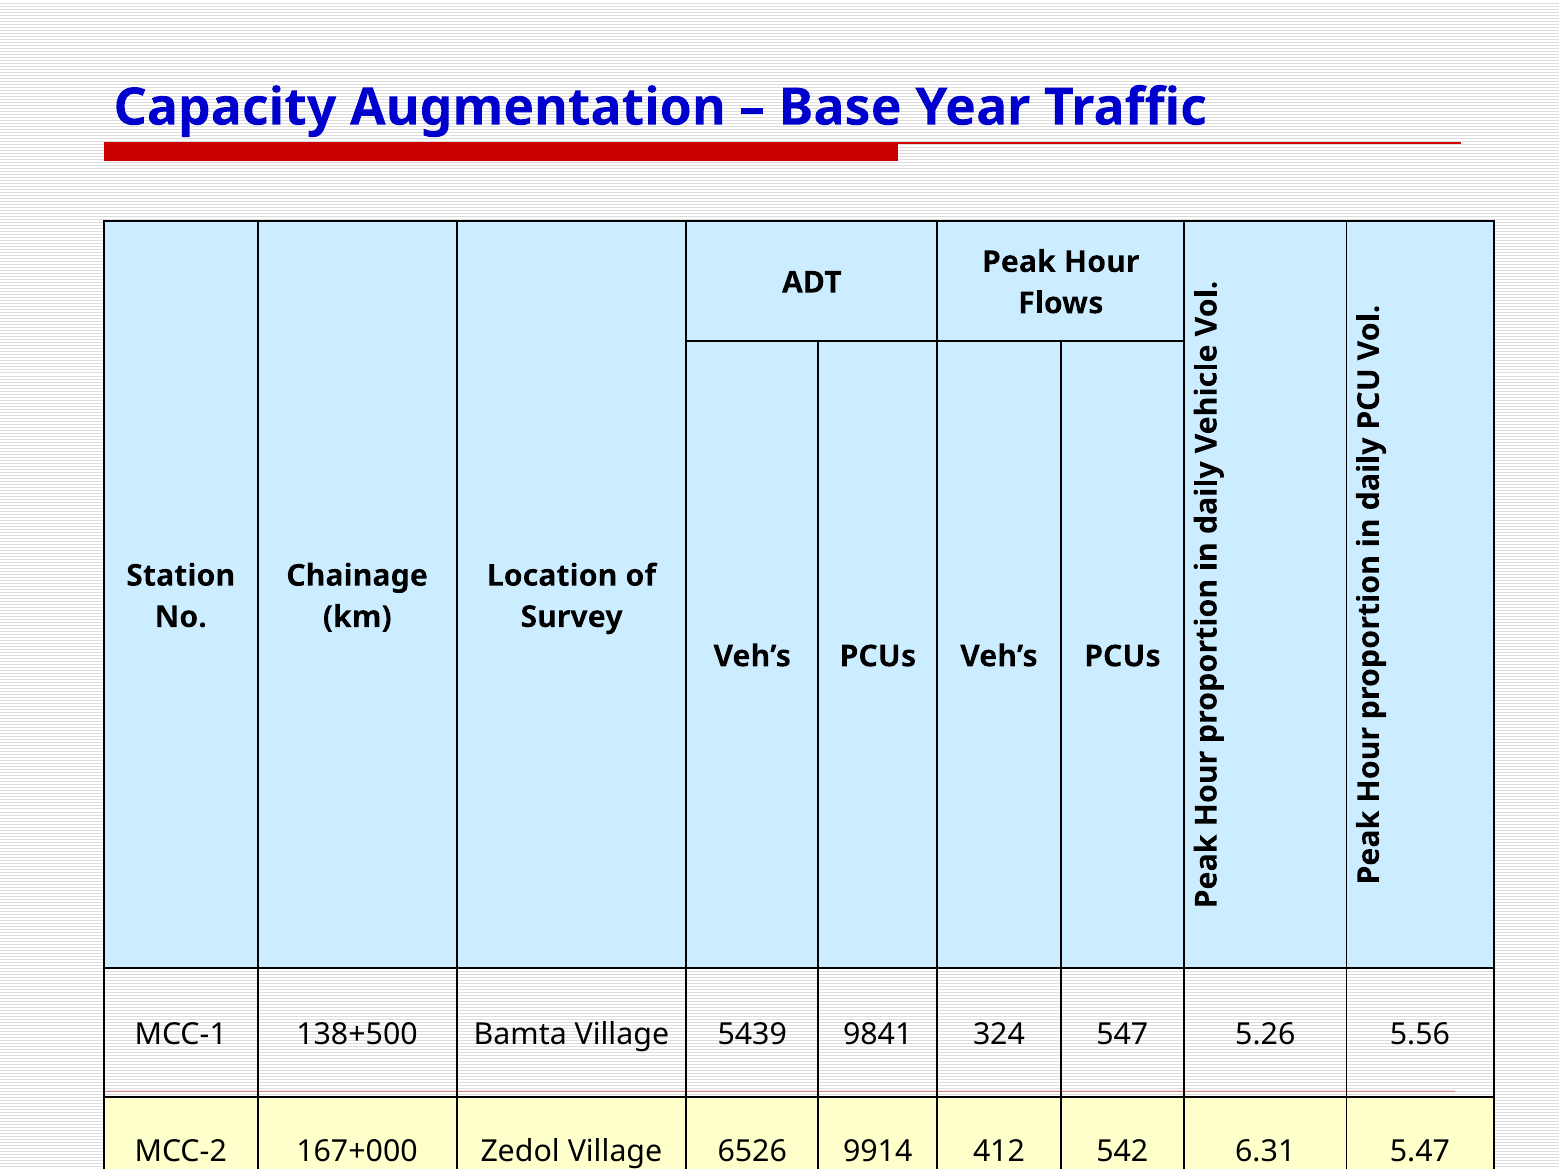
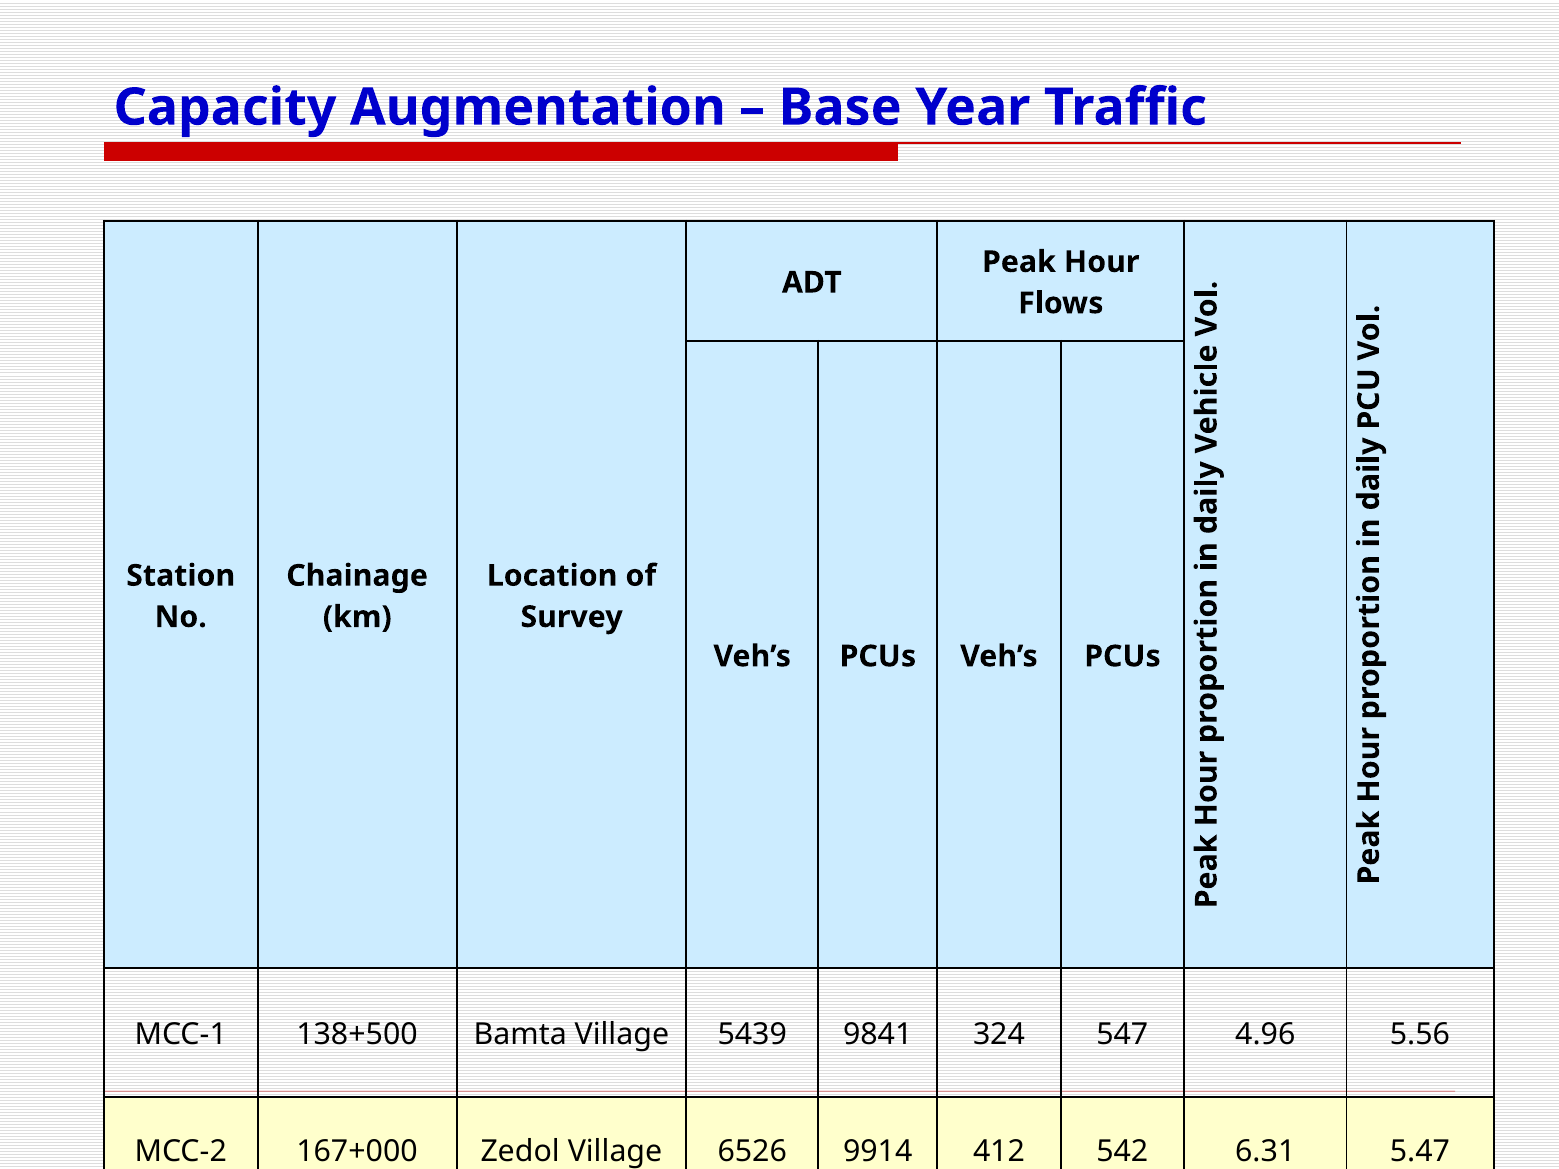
5.26: 5.26 -> 4.96
